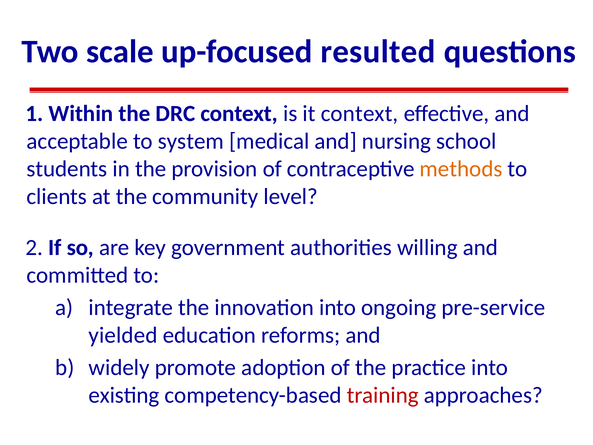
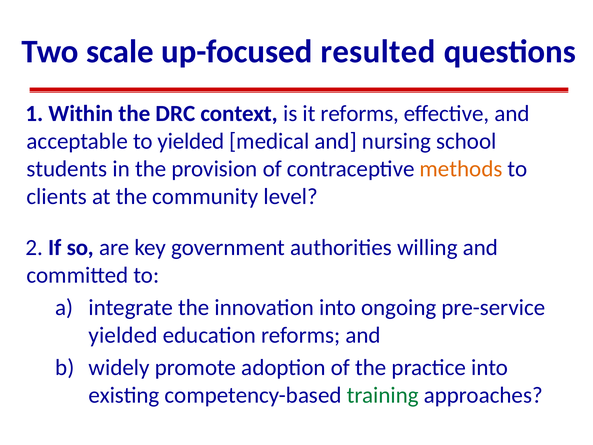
it context: context -> reforms
to system: system -> yielded
training colour: red -> green
